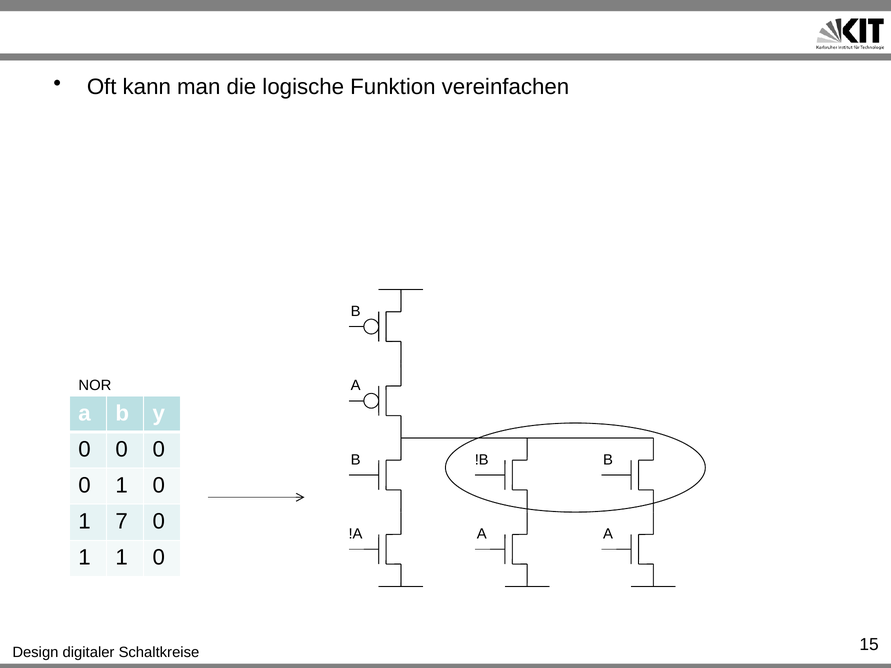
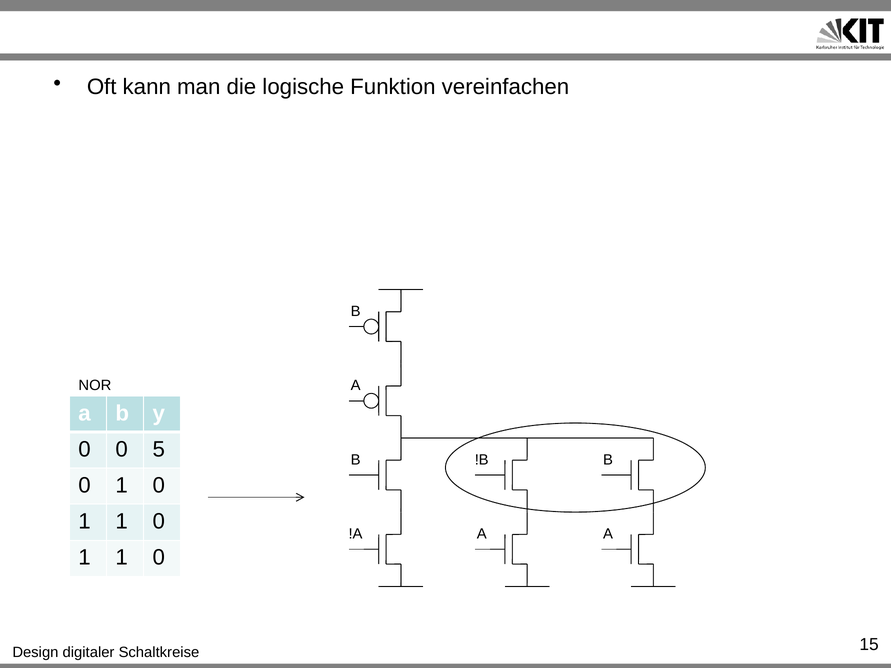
0 at (159, 449): 0 -> 5
7 at (122, 522): 7 -> 1
